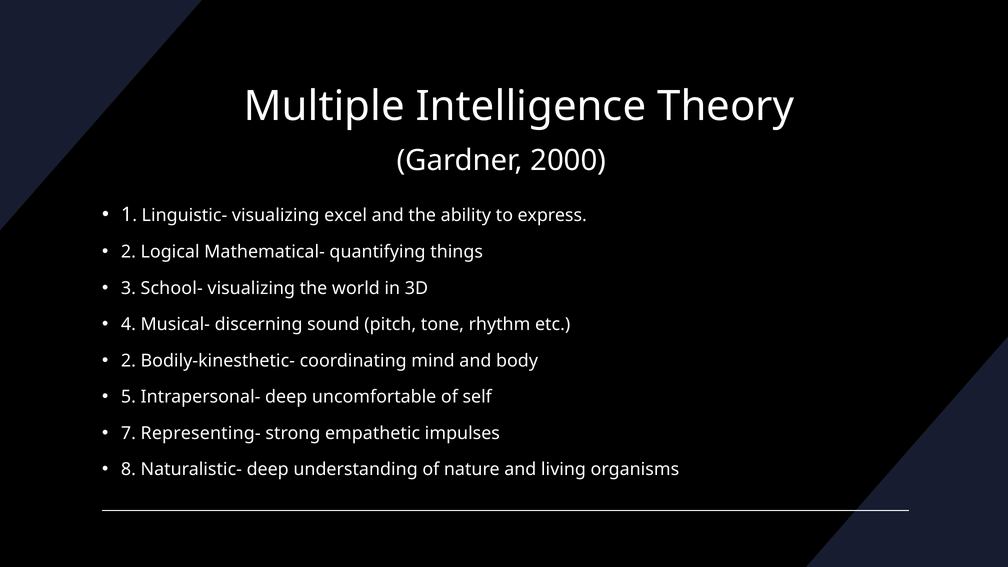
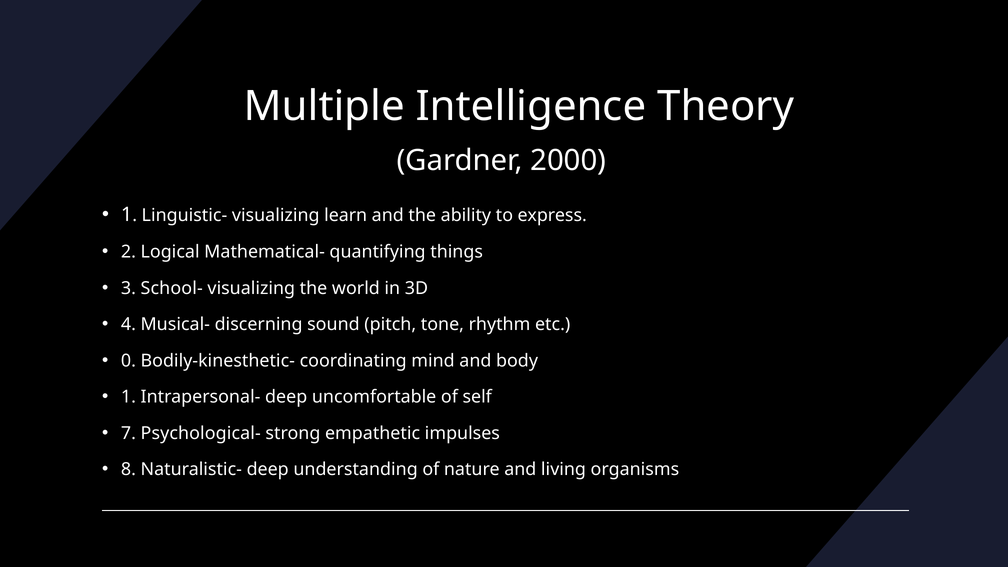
excel: excel -> learn
2 at (128, 361): 2 -> 0
5 at (128, 397): 5 -> 1
Representing-: Representing- -> Psychological-
